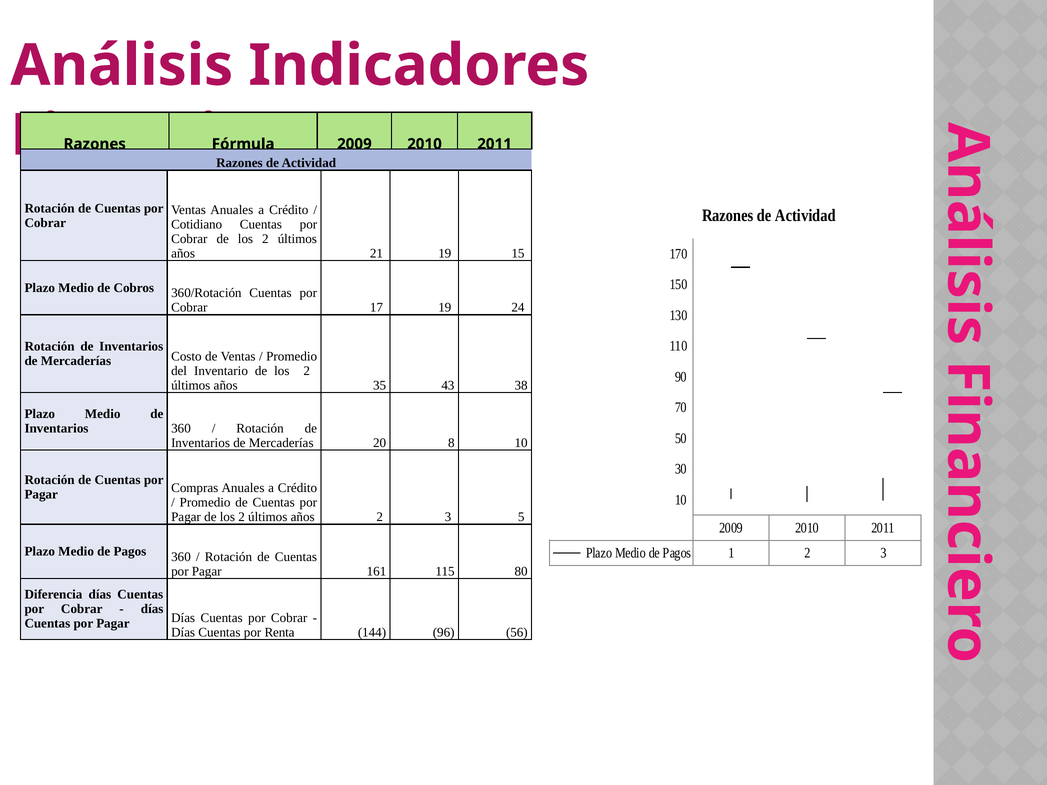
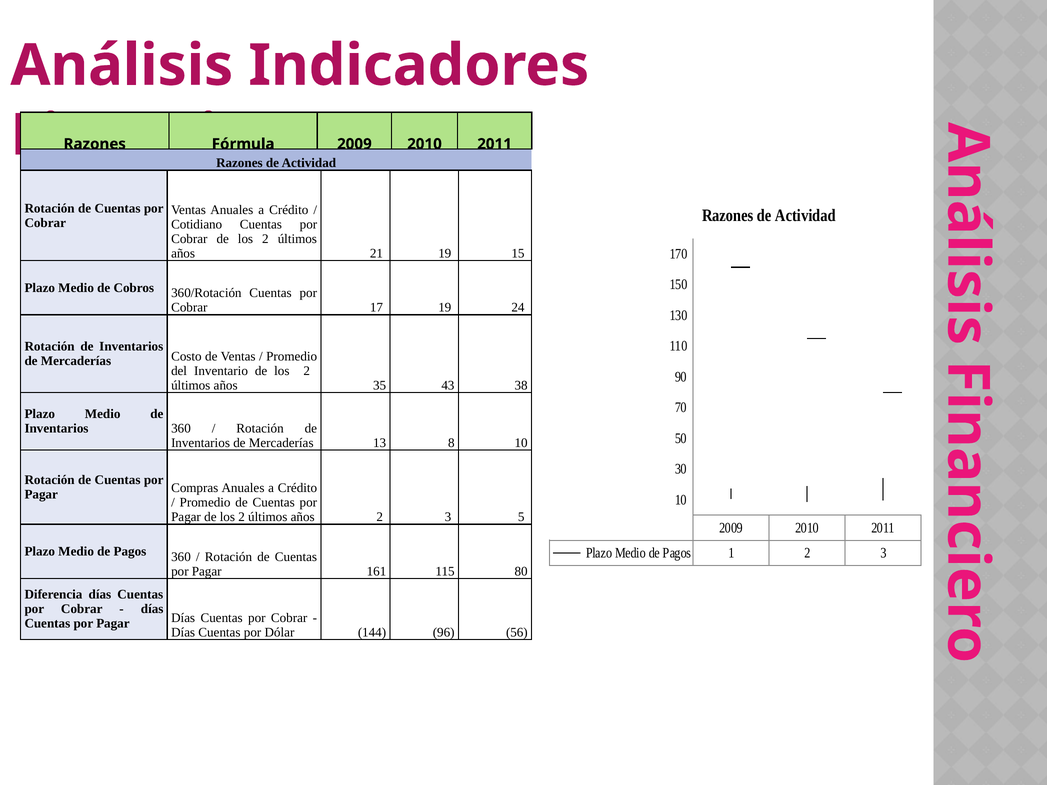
20: 20 -> 13
Renta: Renta -> Dólar
